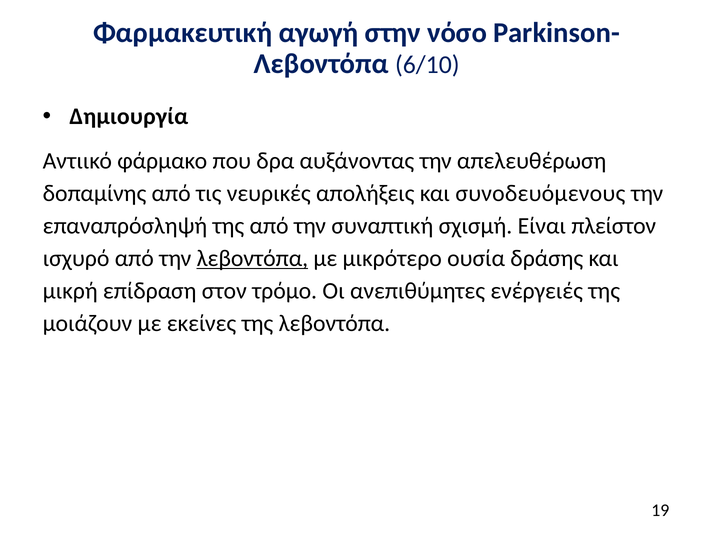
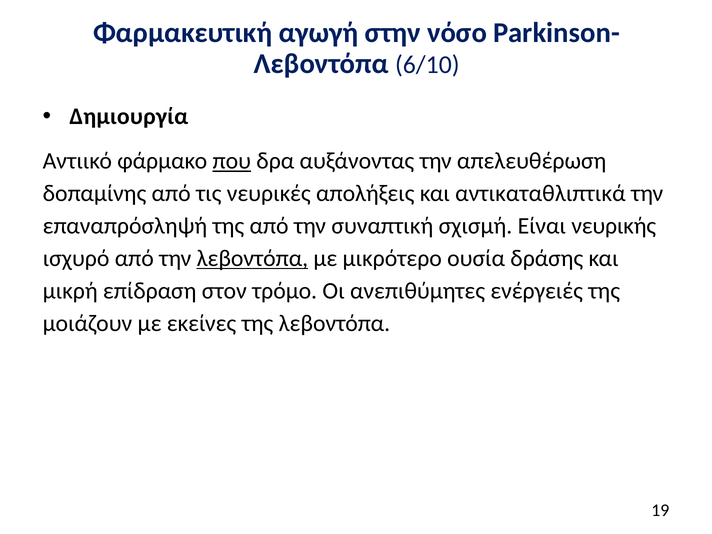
που underline: none -> present
συνοδευόμενους: συνοδευόμενους -> αντικαταθλιπτικά
πλείστον: πλείστον -> νευρικής
